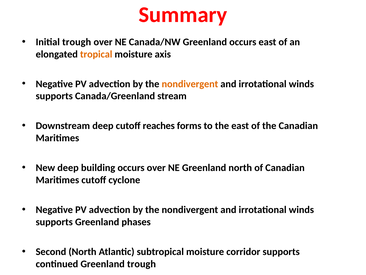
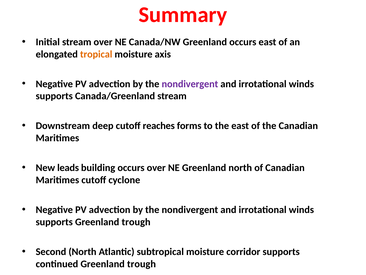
Initial trough: trough -> stream
nondivergent at (190, 84) colour: orange -> purple
New deep: deep -> leads
supports Greenland phases: phases -> trough
